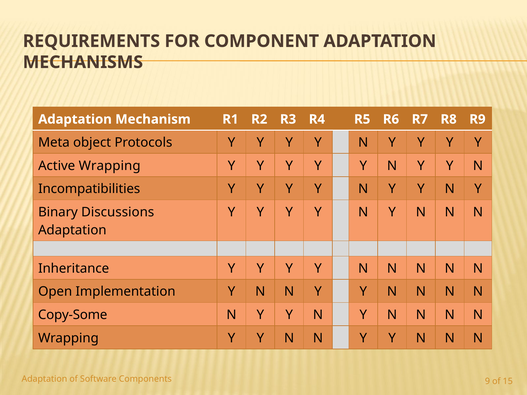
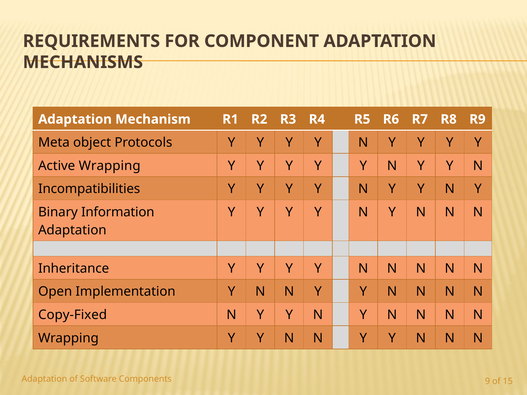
Discussions: Discussions -> Information
Copy-Some: Copy-Some -> Copy-Fixed
